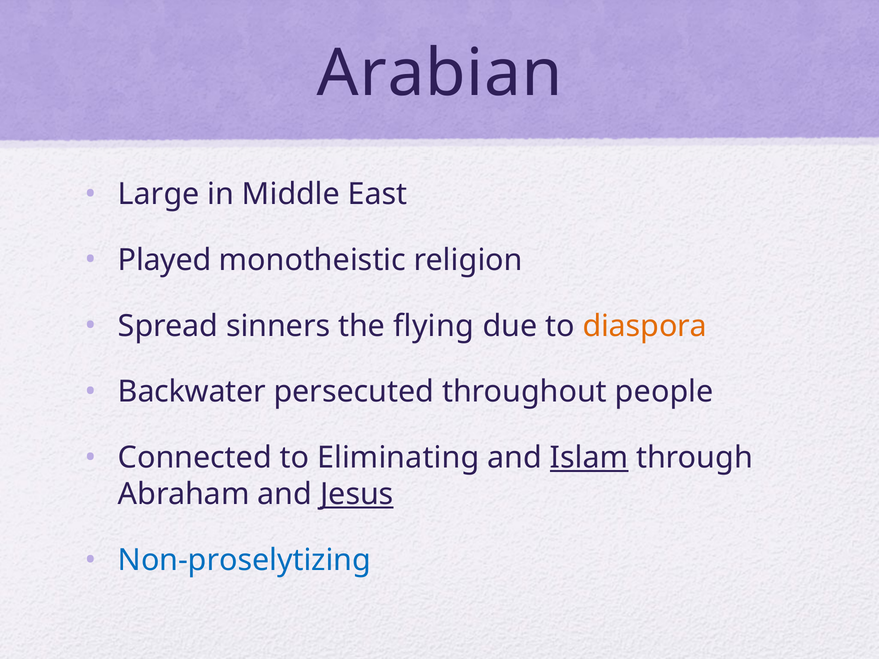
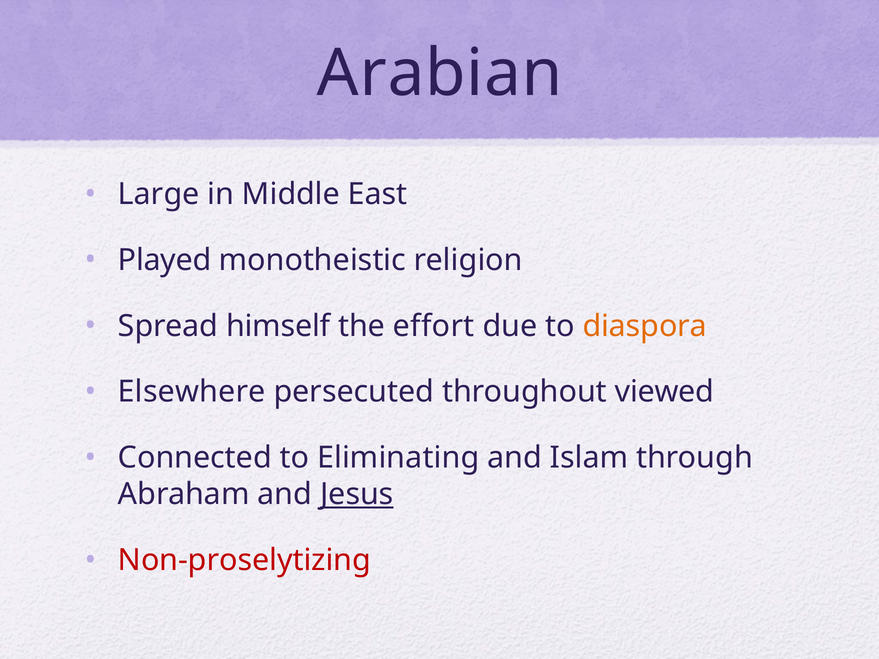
sinners: sinners -> himself
flying: flying -> effort
Backwater: Backwater -> Elsewhere
people: people -> viewed
Islam underline: present -> none
Non-proselytizing colour: blue -> red
